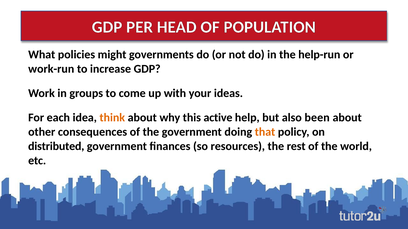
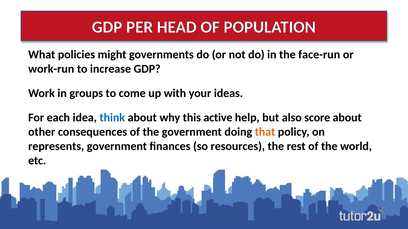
help-run: help-run -> face-run
think colour: orange -> blue
been: been -> score
distributed: distributed -> represents
